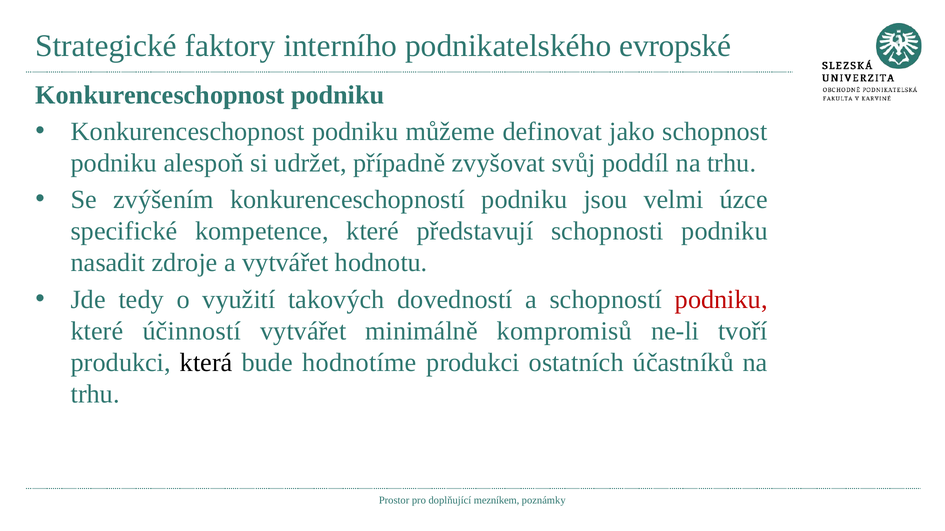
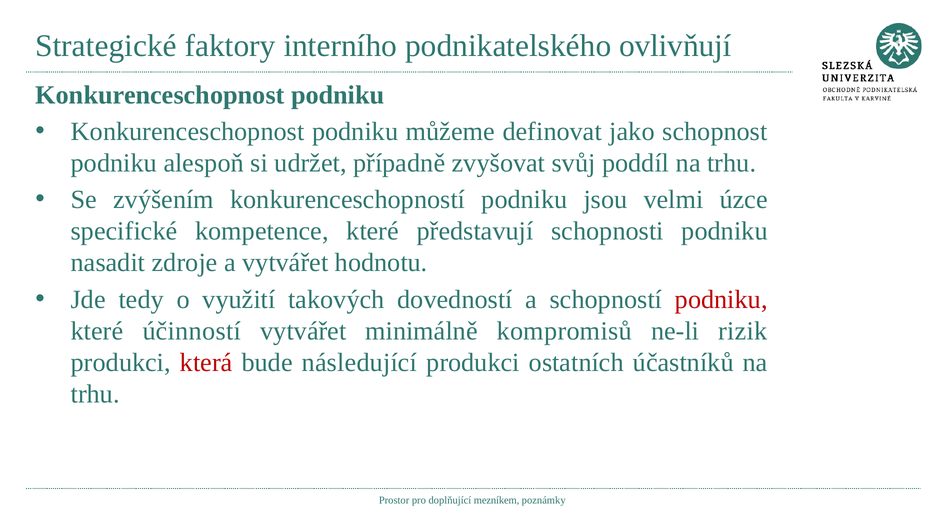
evropské: evropské -> ovlivňují
tvoří: tvoří -> rizik
která colour: black -> red
hodnotíme: hodnotíme -> následující
